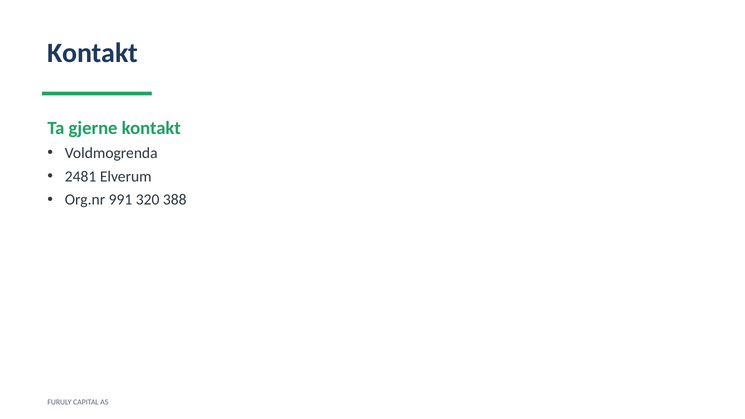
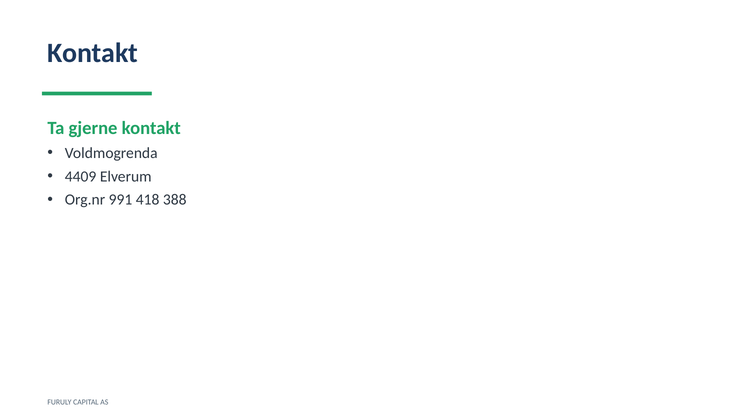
2481: 2481 -> 4409
320: 320 -> 418
